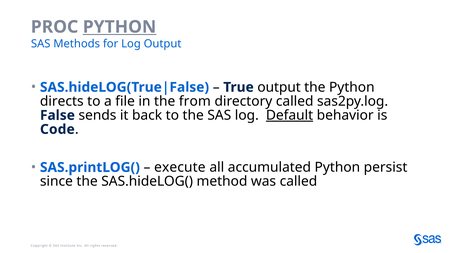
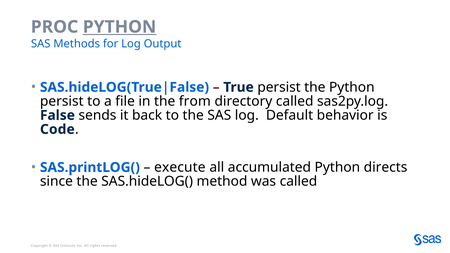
True output: output -> persist
directs at (62, 101): directs -> persist
Default underline: present -> none
persist: persist -> directs
